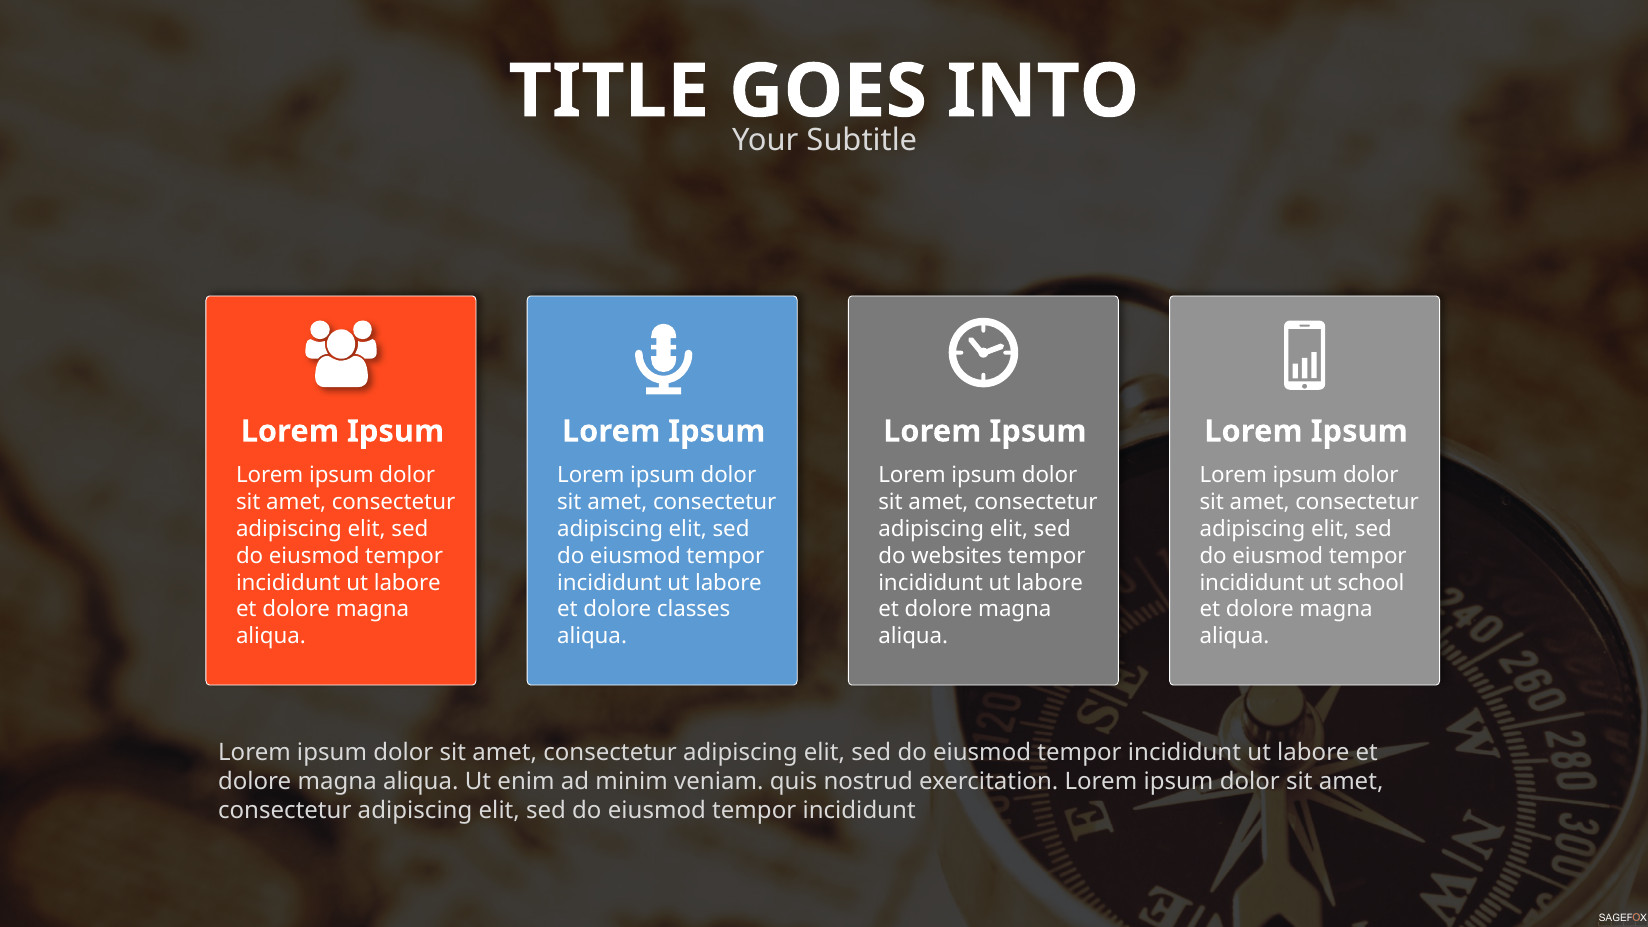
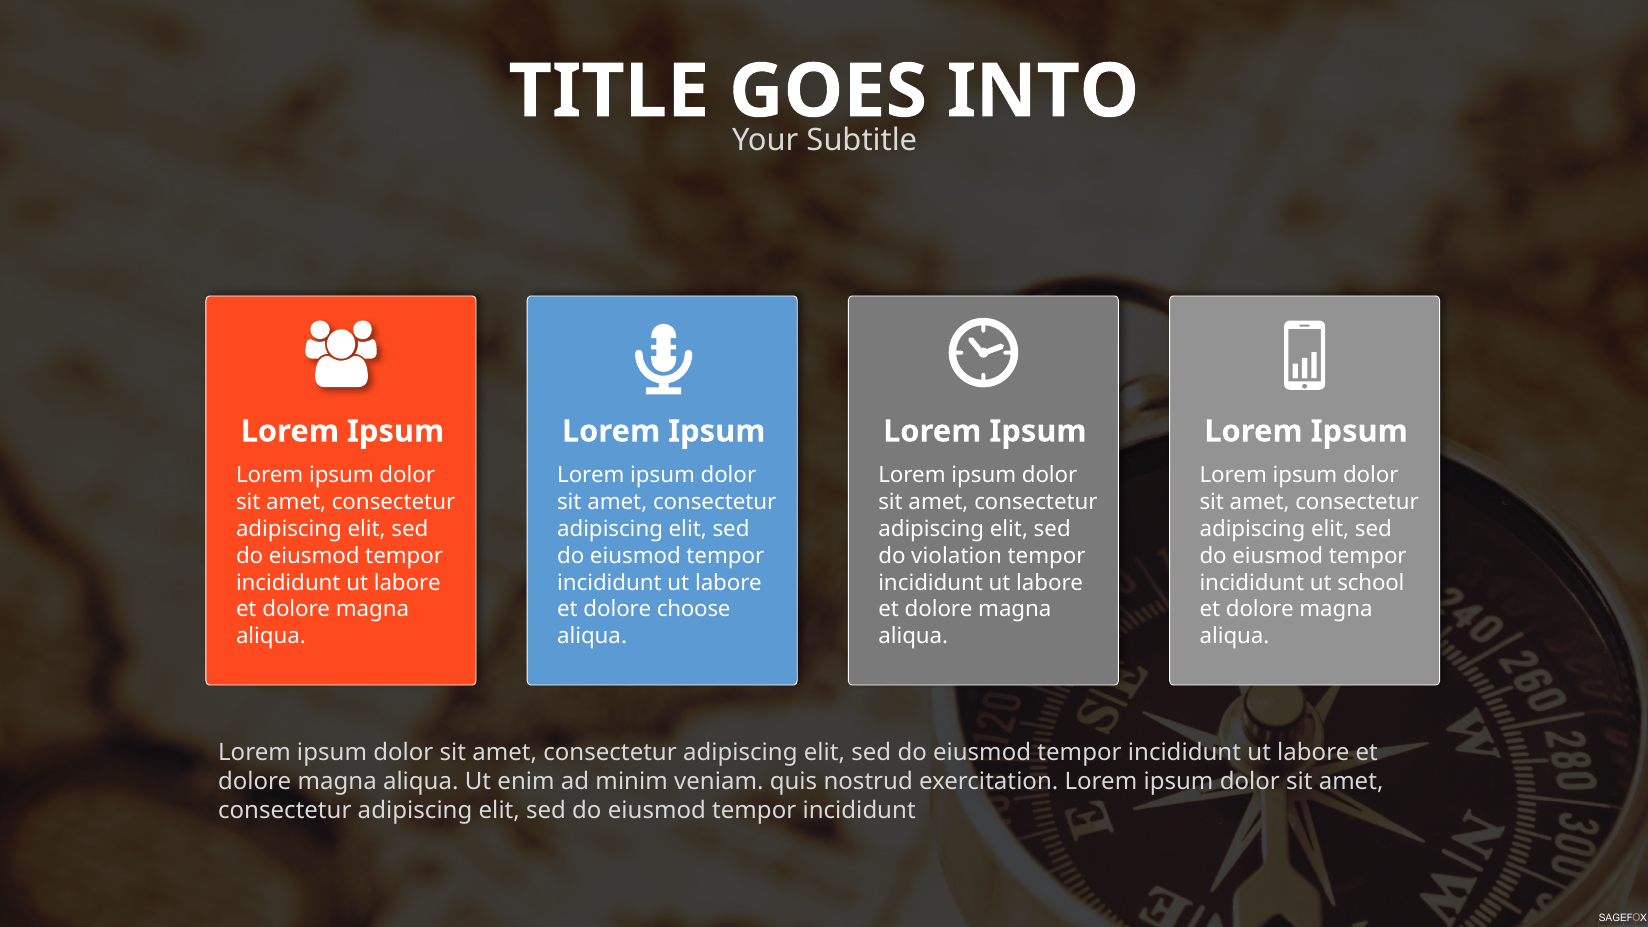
websites: websites -> violation
classes: classes -> choose
